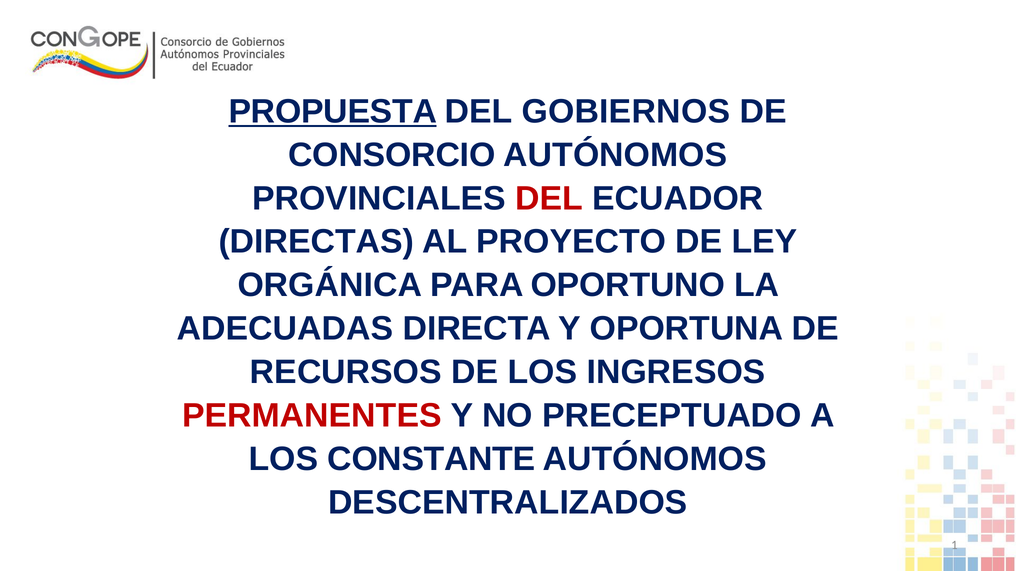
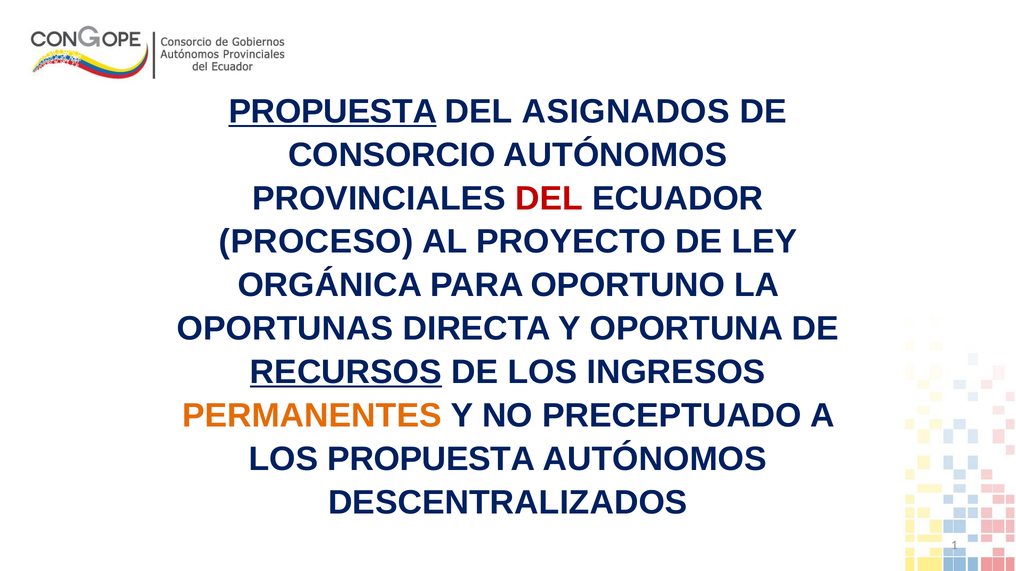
GOBIERNOS: GOBIERNOS -> ASIGNADOS
DIRECTAS: DIRECTAS -> PROCESO
ADECUADAS: ADECUADAS -> OPORTUNAS
RECURSOS underline: none -> present
PERMANENTES colour: red -> orange
LOS CONSTANTE: CONSTANTE -> PROPUESTA
